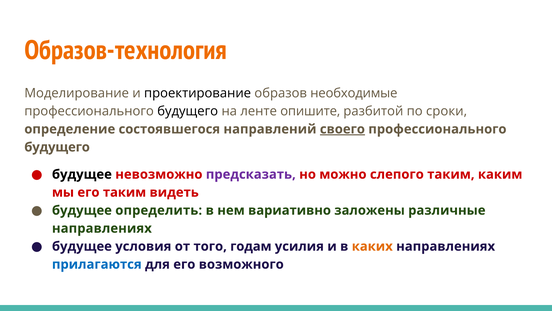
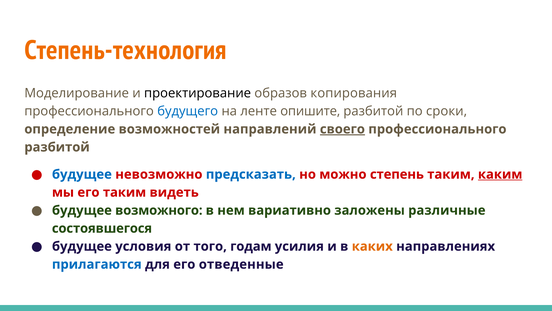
Образов-технология: Образов-технология -> Степень-технология
необходимые: необходимые -> копирования
будущего at (188, 111) colour: black -> blue
состоявшегося: состоявшегося -> возможностей
будущего at (57, 147): будущего -> разбитой
будущее at (82, 174) colour: black -> blue
предсказать colour: purple -> blue
слепого: слепого -> степень
каким underline: none -> present
определить: определить -> возможного
направлениях at (102, 228): направлениях -> состоявшегося
возможного: возможного -> отведенные
